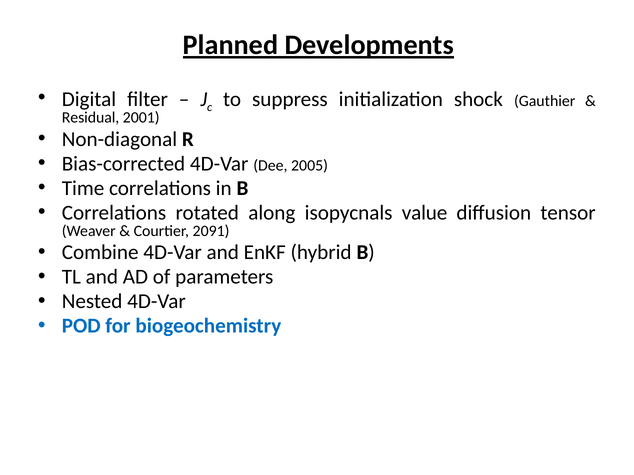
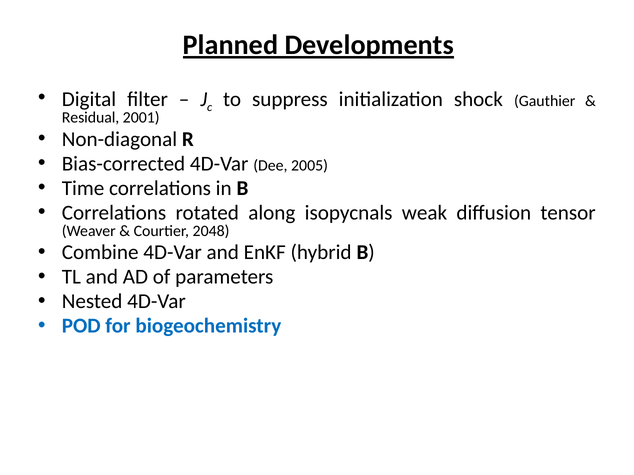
value: value -> weak
2091: 2091 -> 2048
